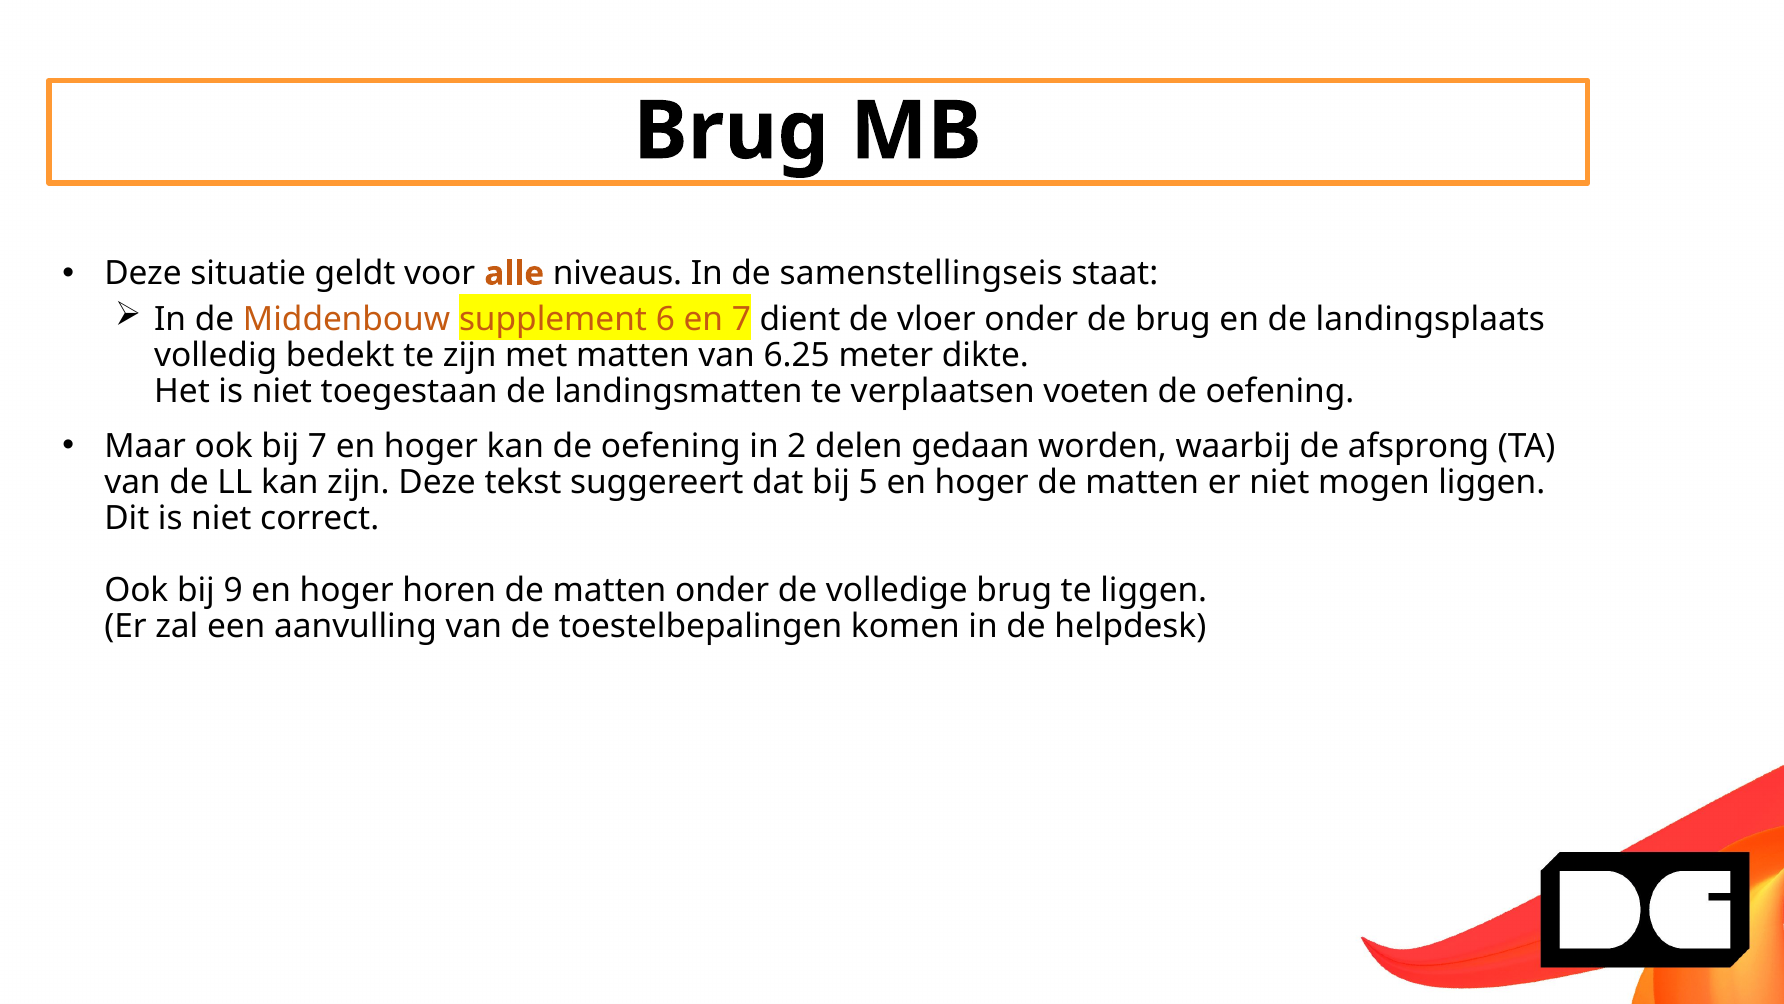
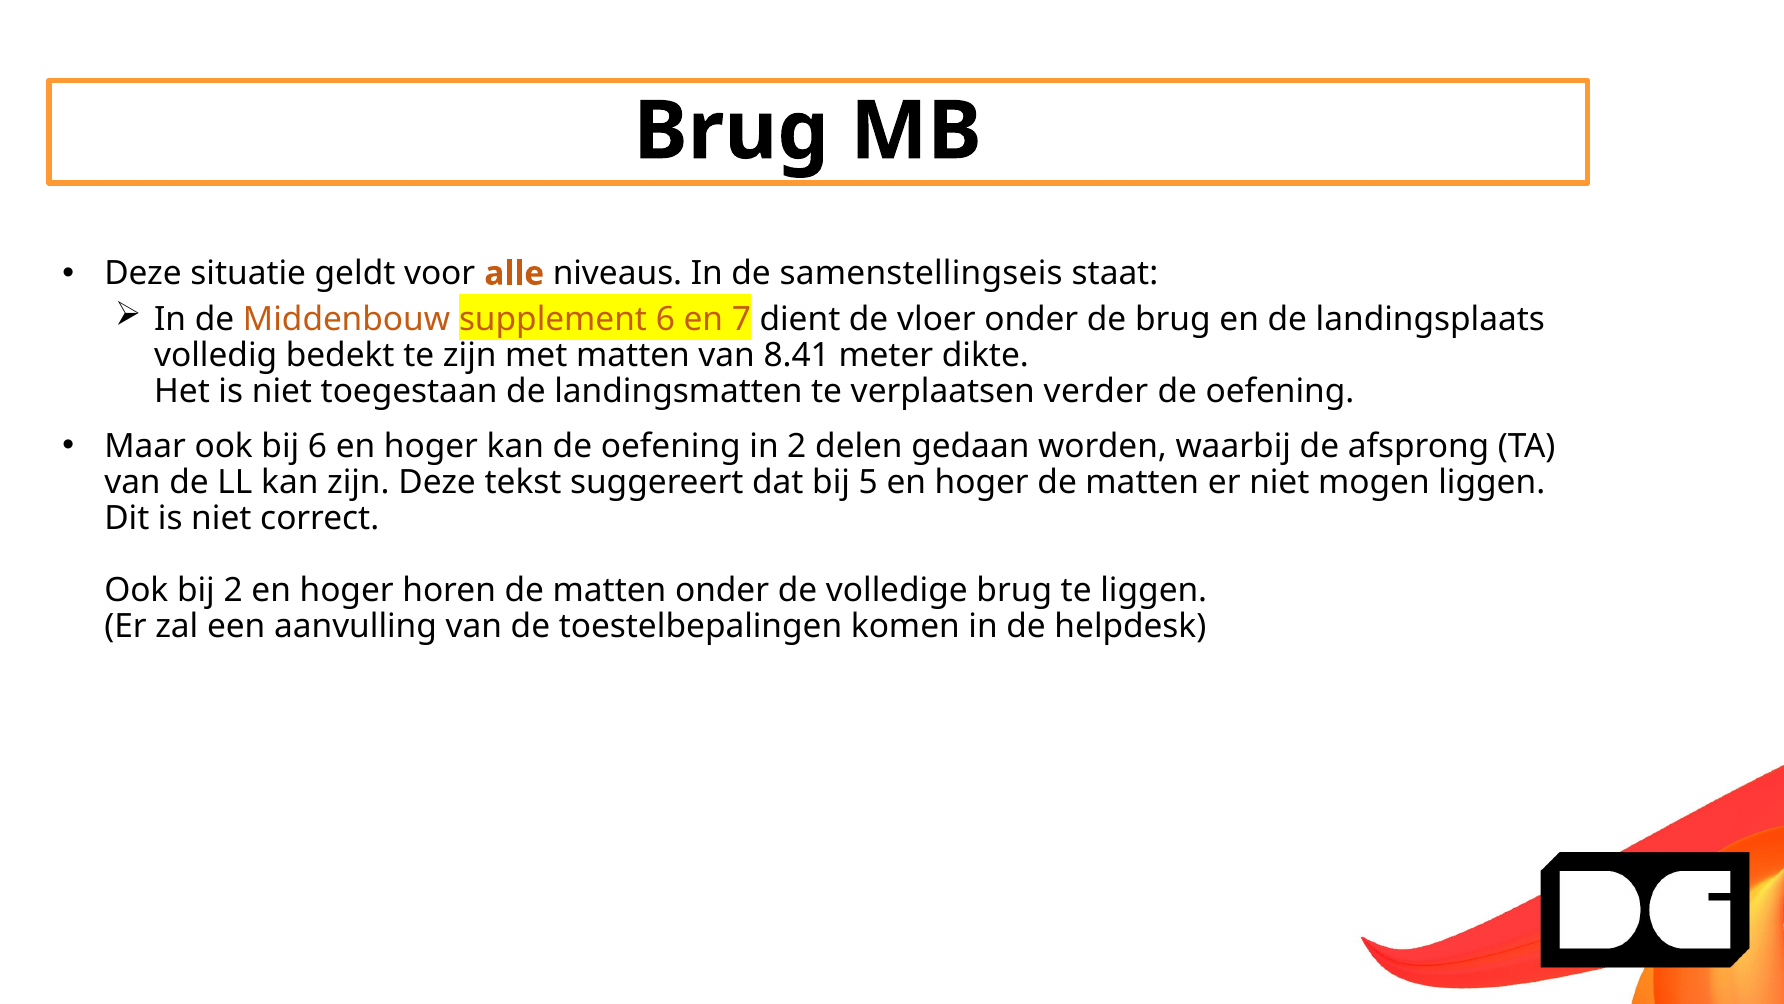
6.25: 6.25 -> 8.41
voeten: voeten -> verder
bij 7: 7 -> 6
bij 9: 9 -> 2
